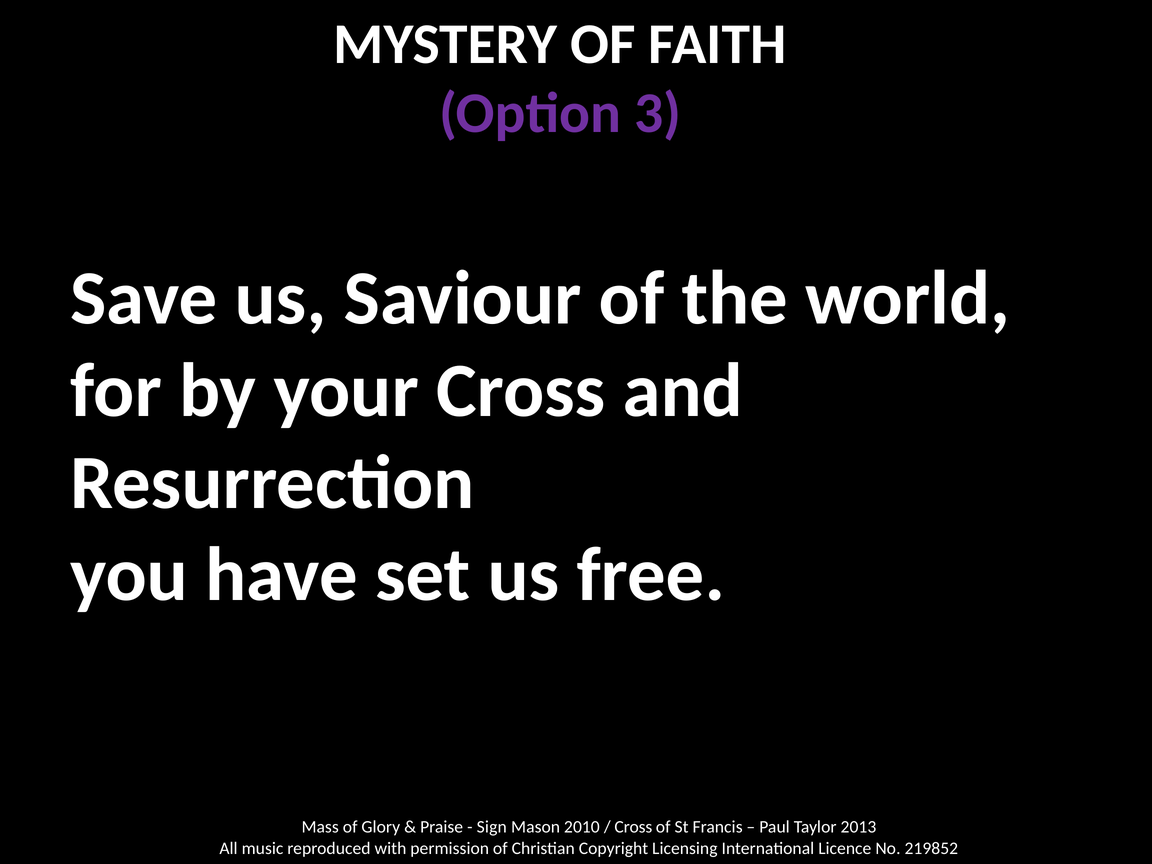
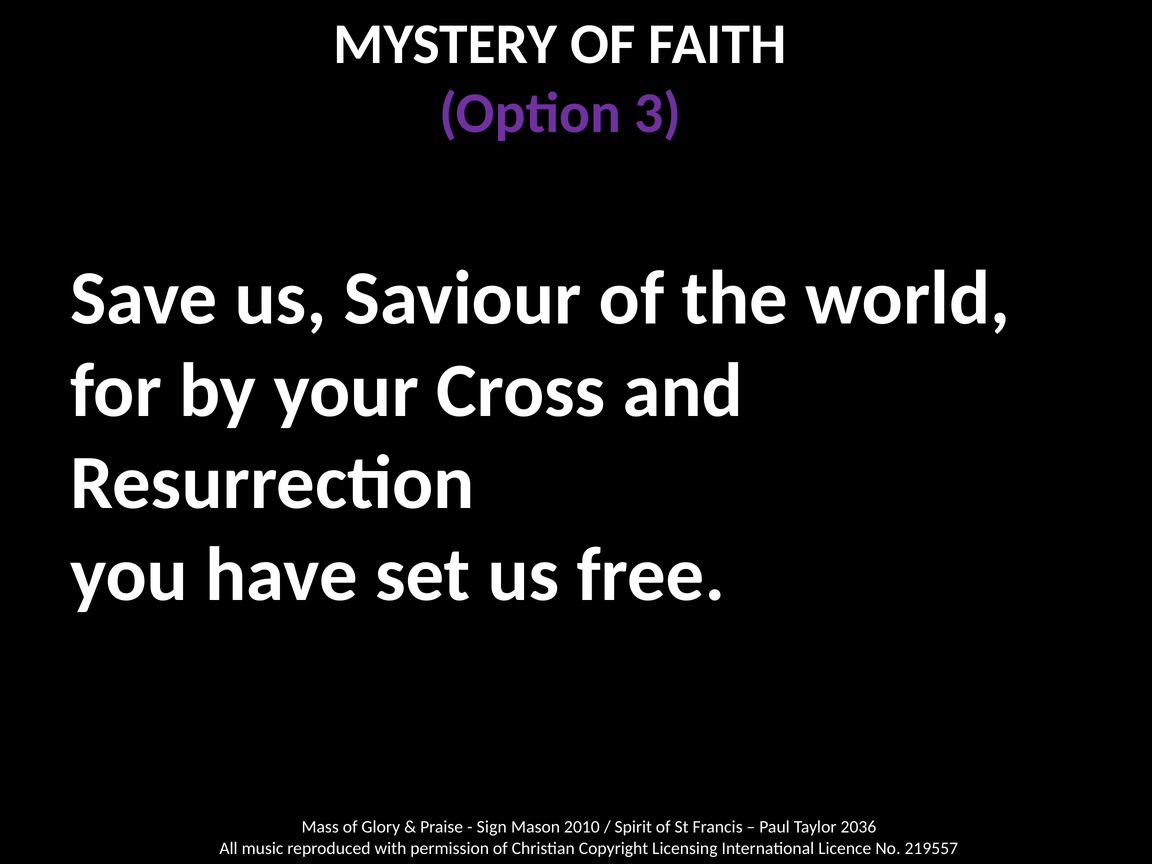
Cross at (633, 827): Cross -> Spirit
2013: 2013 -> 2036
219852: 219852 -> 219557
